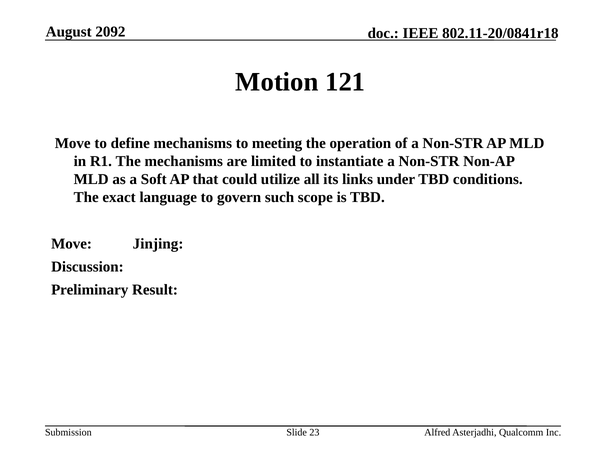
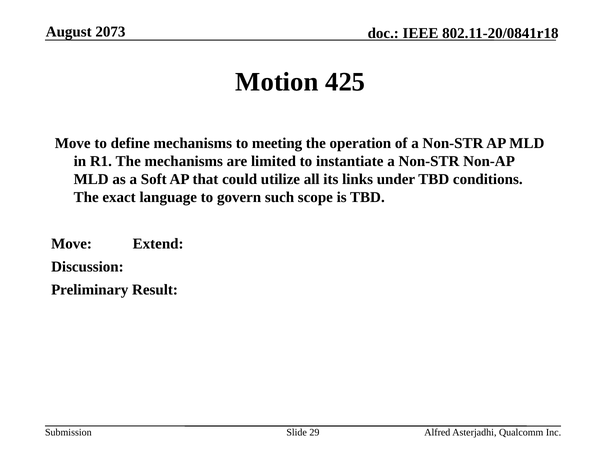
2092: 2092 -> 2073
121: 121 -> 425
Jinjing: Jinjing -> Extend
23: 23 -> 29
